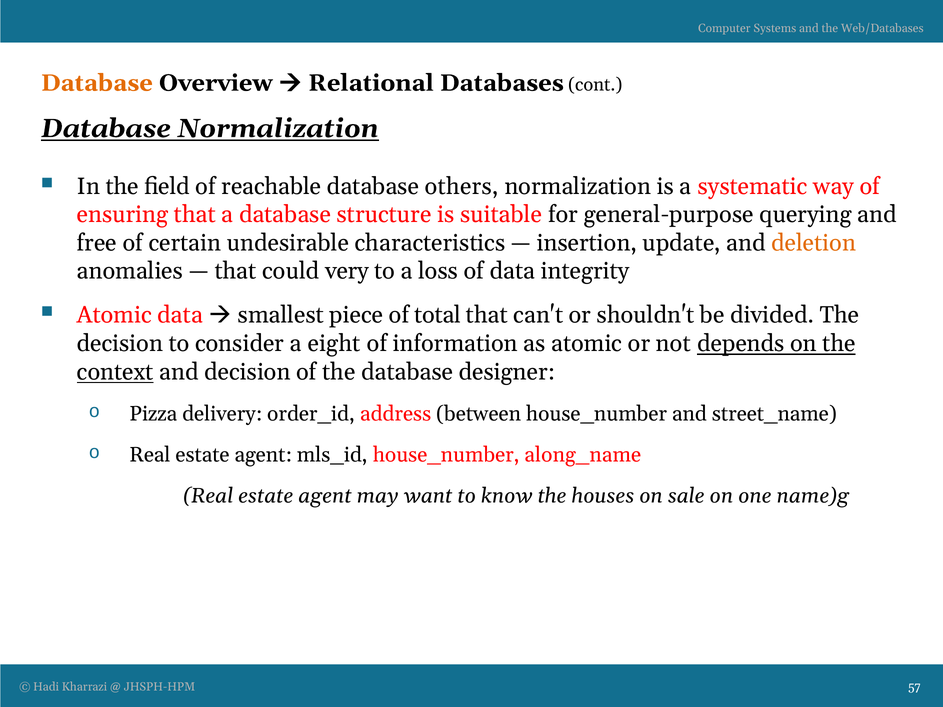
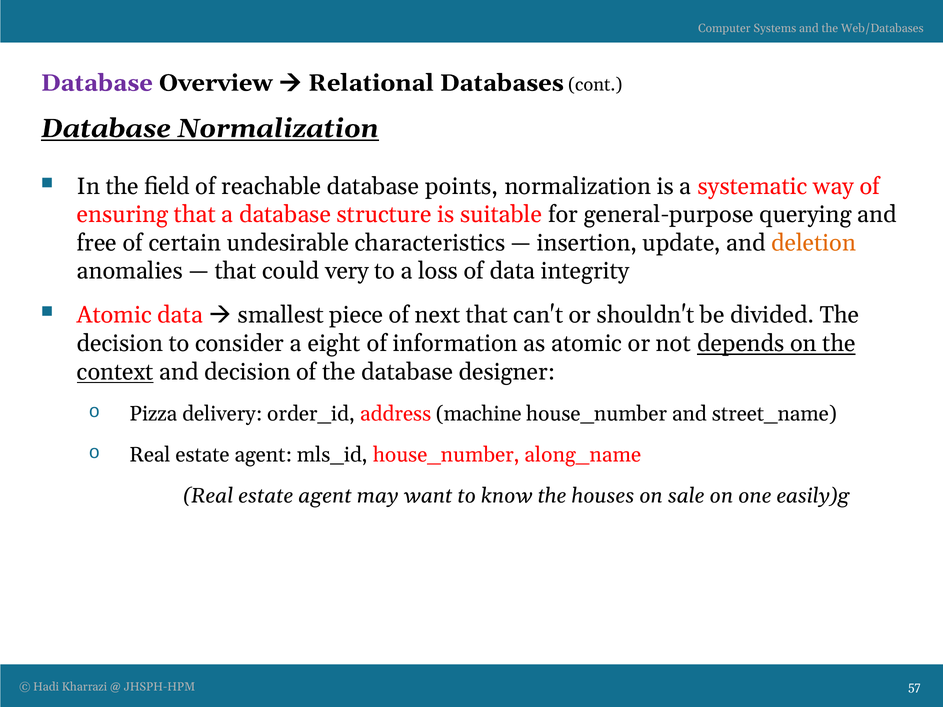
Database at (97, 83) colour: orange -> purple
others: others -> points
total: total -> next
between: between -> machine
name)g: name)g -> easily)g
